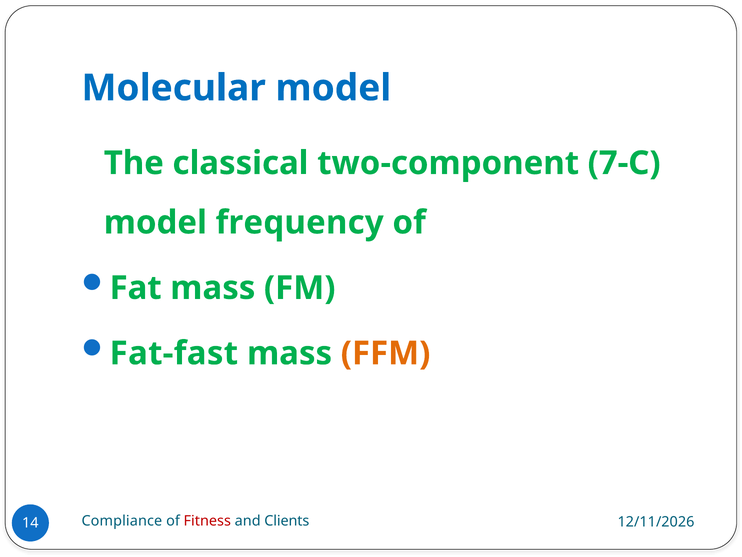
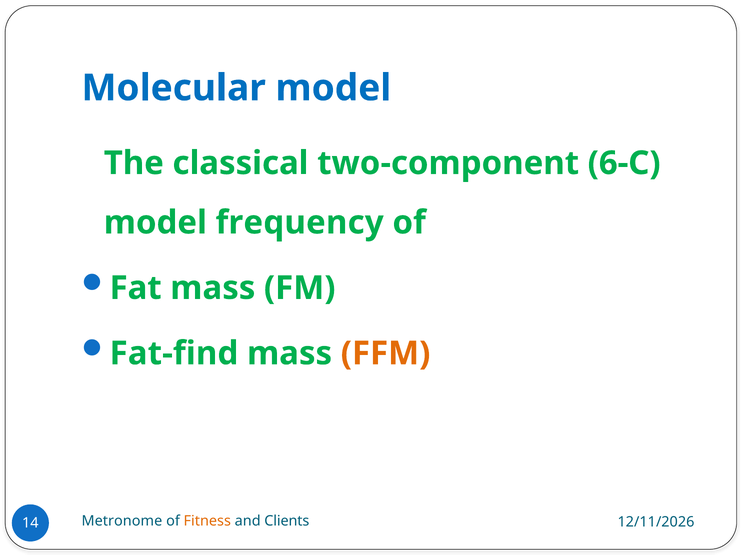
7-C: 7-C -> 6-C
Fat-fast: Fat-fast -> Fat-find
Compliance: Compliance -> Metronome
Fitness colour: red -> orange
